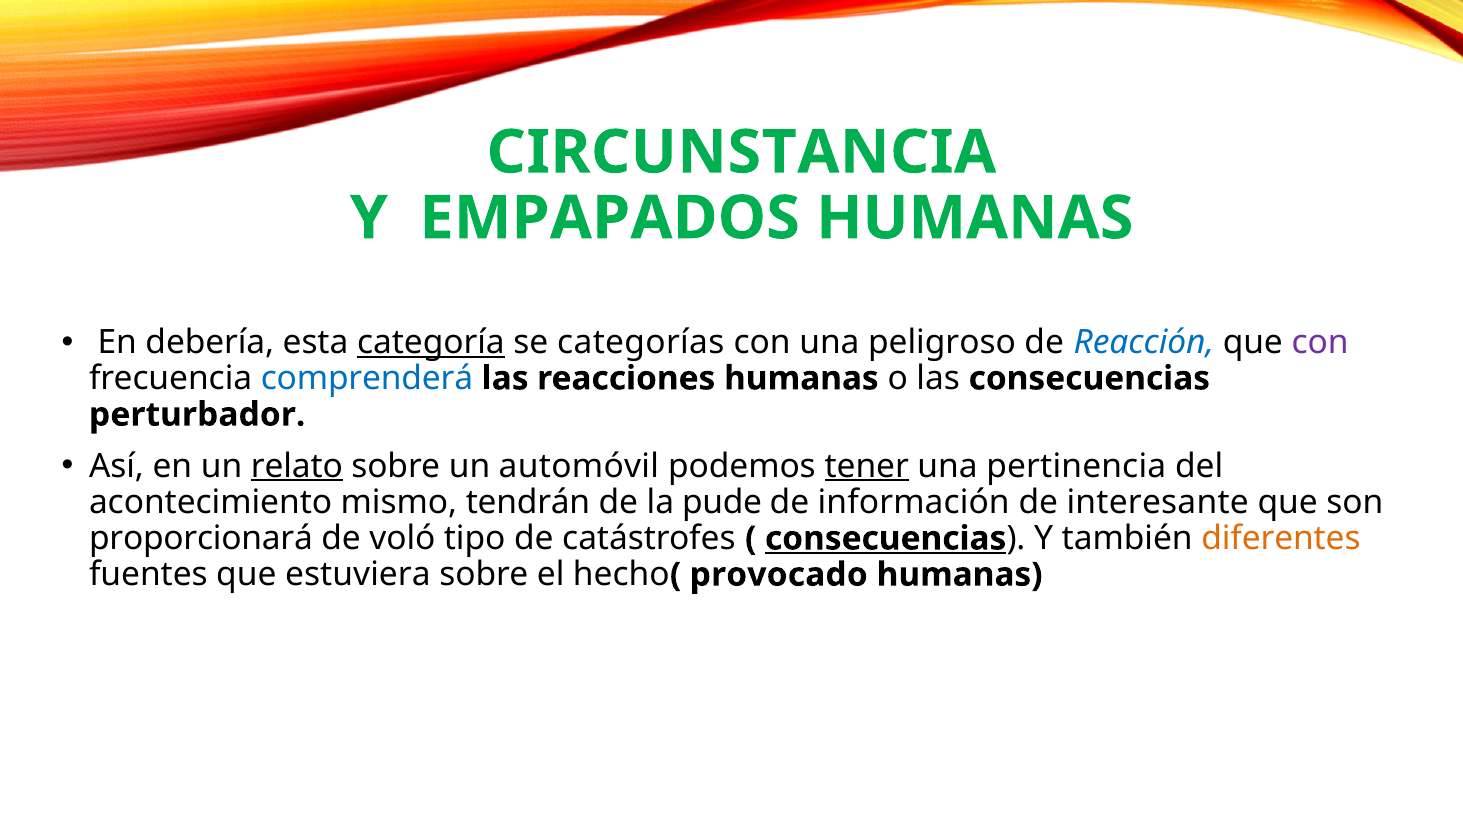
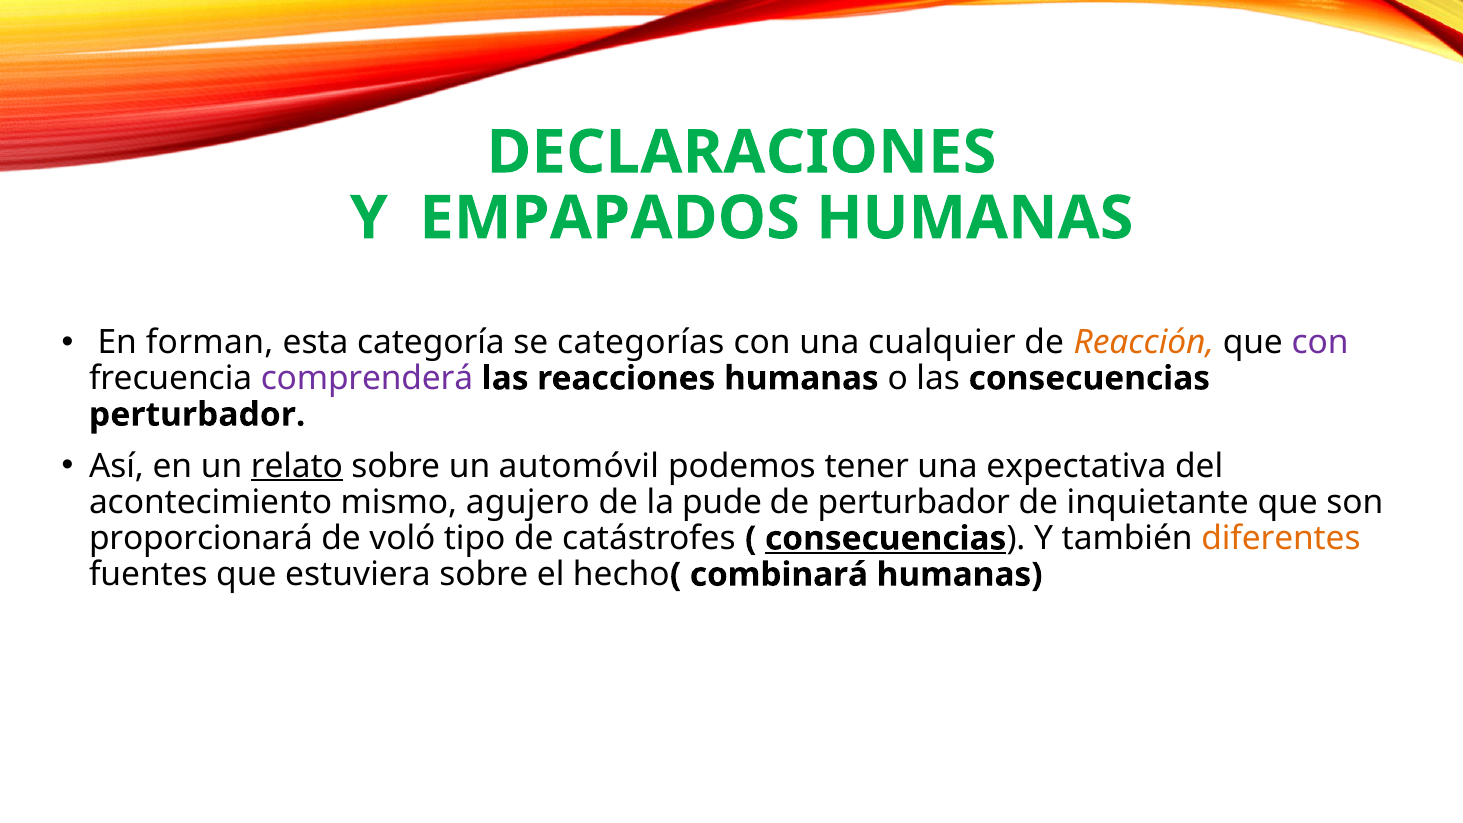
CIRCUNSTANCIA: CIRCUNSTANCIA -> DECLARACIONES
debería: debería -> forman
categoría underline: present -> none
peligroso: peligroso -> cualquier
Reacción colour: blue -> orange
comprenderá colour: blue -> purple
tener underline: present -> none
pertinencia: pertinencia -> expectativa
tendrán: tendrán -> agujero
de información: información -> perturbador
interesante: interesante -> inquietante
provocado: provocado -> combinará
